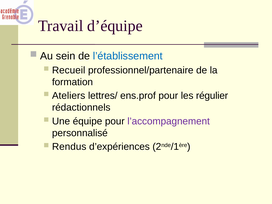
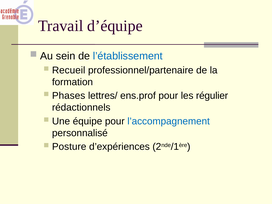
Ateliers: Ateliers -> Phases
l’accompagnement colour: purple -> blue
Rendus: Rendus -> Posture
